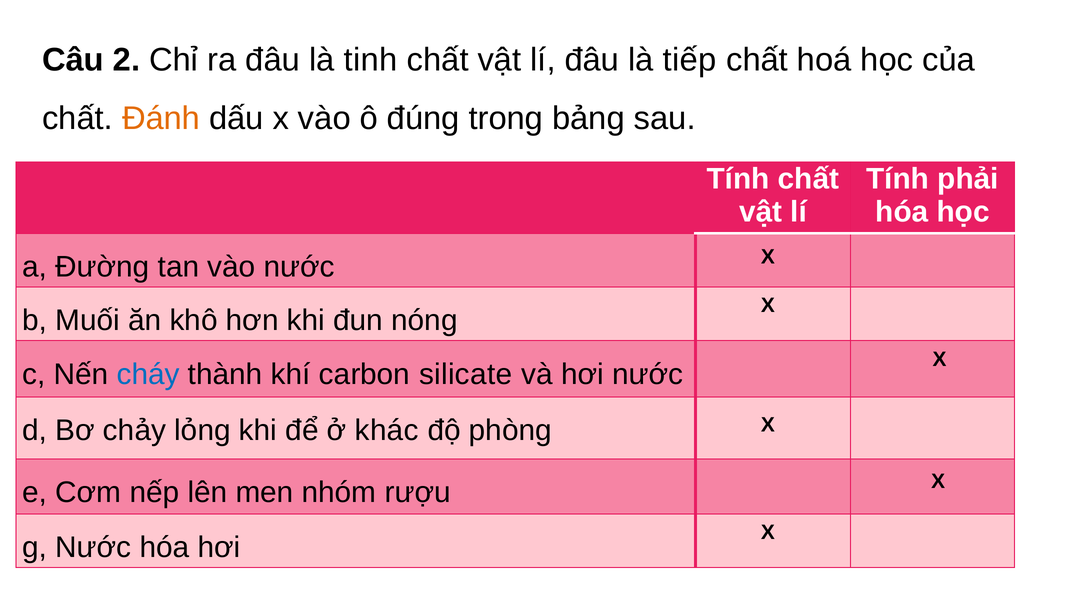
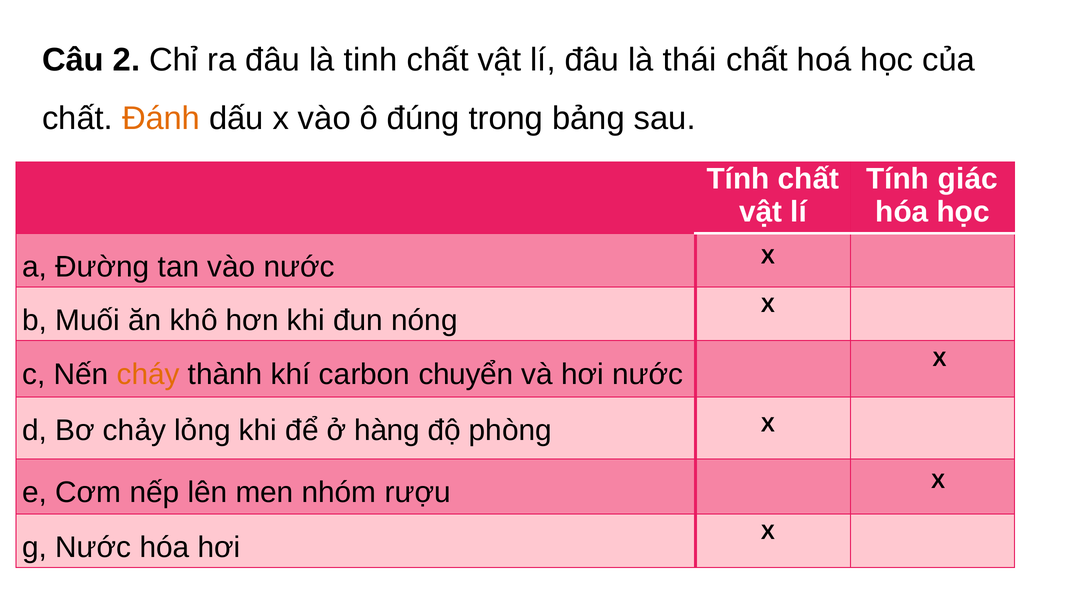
tiếp: tiếp -> thái
phải: phải -> giác
cháy colour: blue -> orange
silicate: silicate -> chuyển
khác: khác -> hàng
